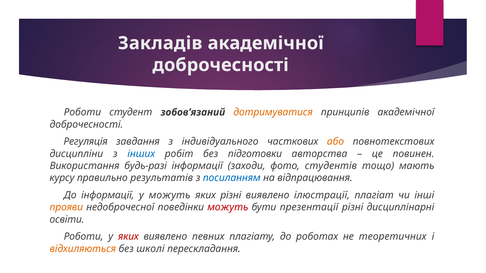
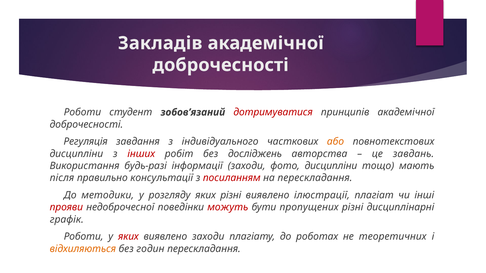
дотримуватися colour: orange -> red
інших colour: blue -> red
підготовки: підготовки -> досліджень
повинен: повинен -> завдань
фото студентів: студентів -> дисципліни
курсу: курсу -> після
результатів: результатів -> консультації
посиланням colour: blue -> red
на відпрацювання: відпрацювання -> перескладання
До інформації: інформації -> методики
у можуть: можуть -> розгляду
прояви colour: orange -> red
презентації: презентації -> пропущених
освіти: освіти -> графік
виявлено певних: певних -> заходи
школі: школі -> годин
